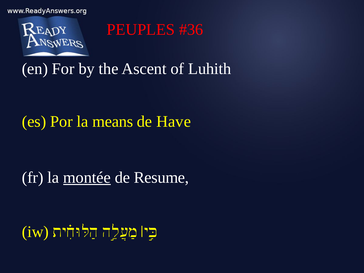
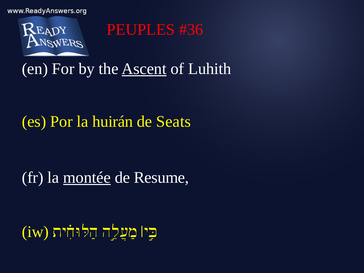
Ascent underline: none -> present
means: means -> huirán
Have: Have -> Seats
